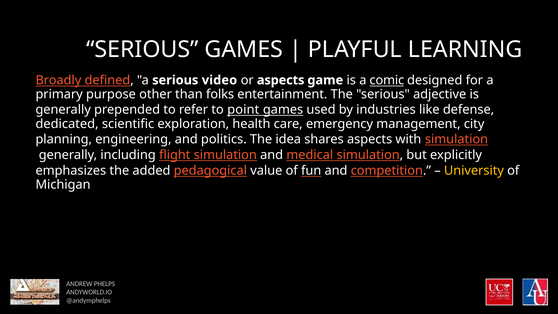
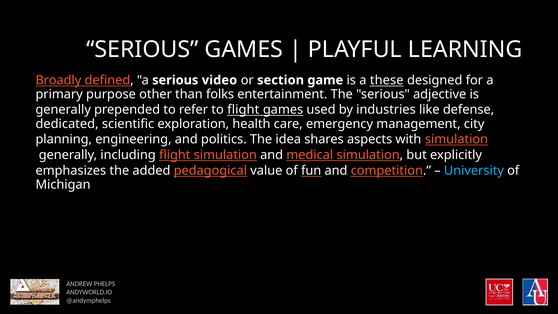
or aspects: aspects -> section
comic: comic -> these
to point: point -> flight
University colour: yellow -> light blue
